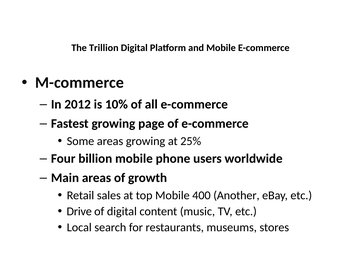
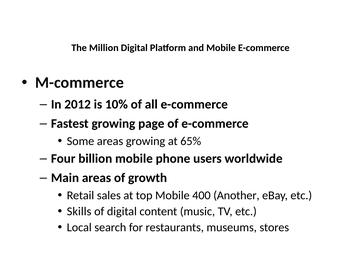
Trillion: Trillion -> Million
25%: 25% -> 65%
Drive: Drive -> Skills
